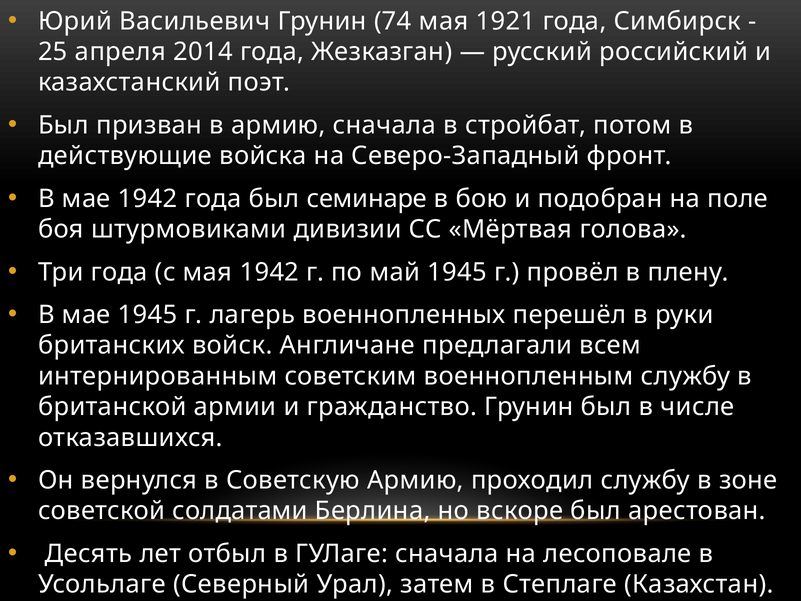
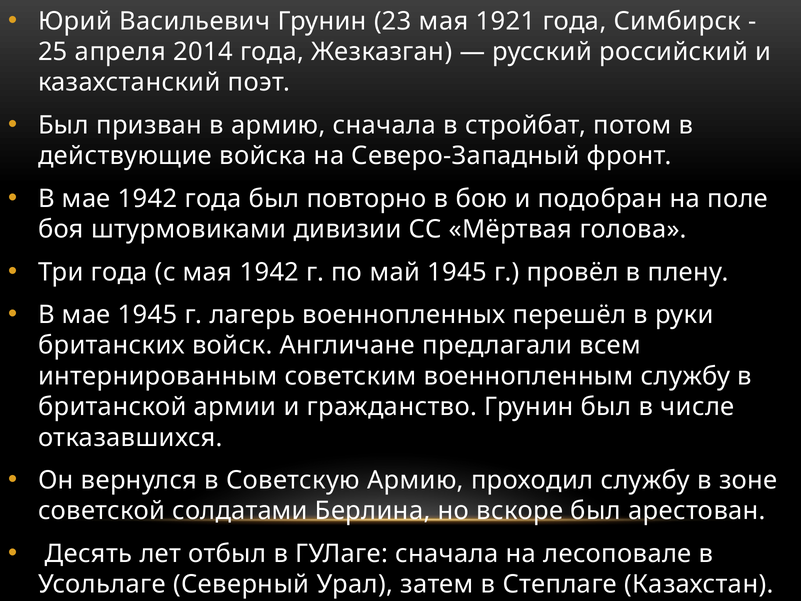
74: 74 -> 23
семинаре: семинаре -> повторно
